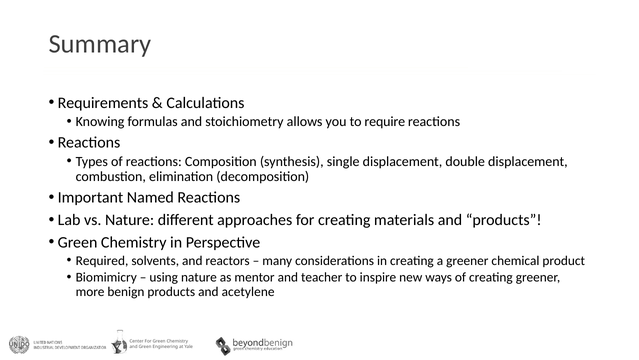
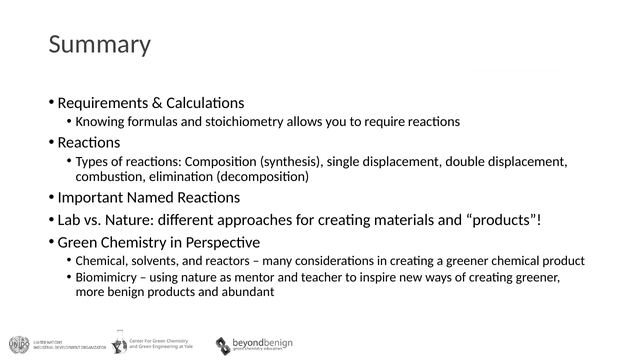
Required at (102, 260): Required -> Chemical
acetylene: acetylene -> abundant
